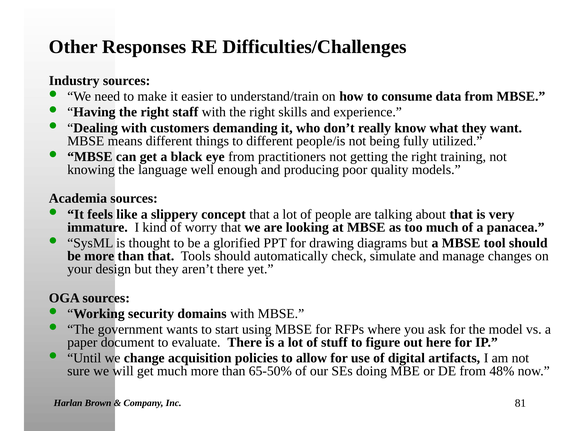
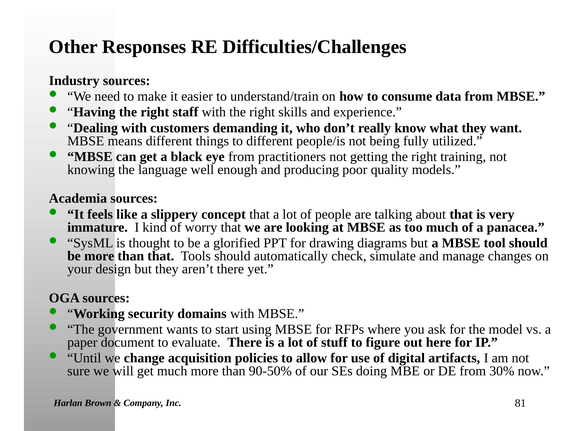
65-50%: 65-50% -> 90-50%
48%: 48% -> 30%
